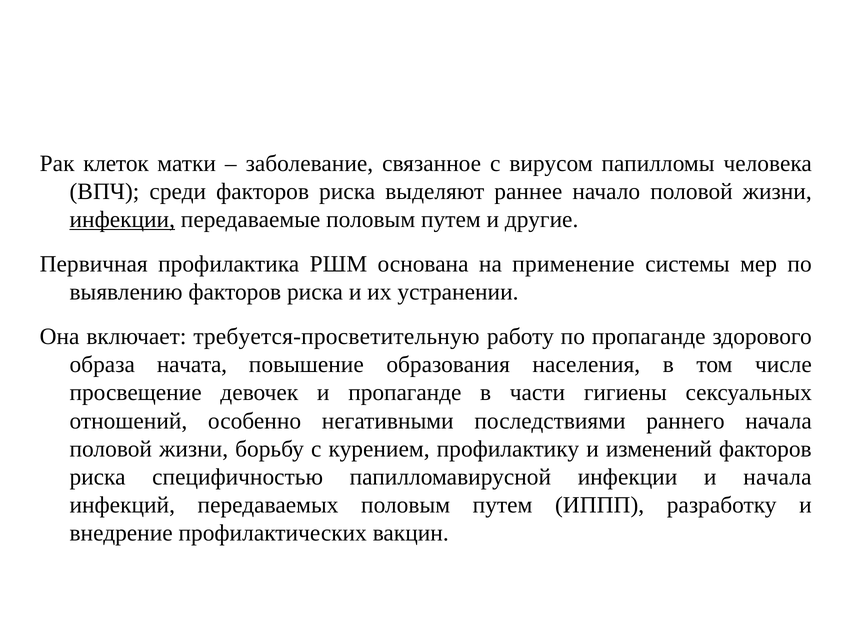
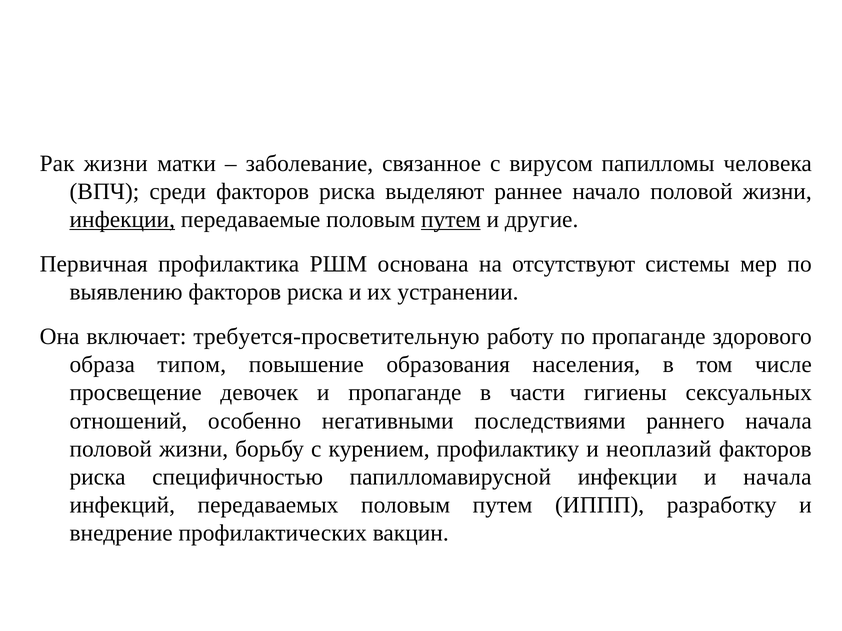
Рак клеток: клеток -> жизни
путем at (451, 220) underline: none -> present
применение: применение -> отсутствуют
начата: начата -> типом
изменений: изменений -> неоплазий
